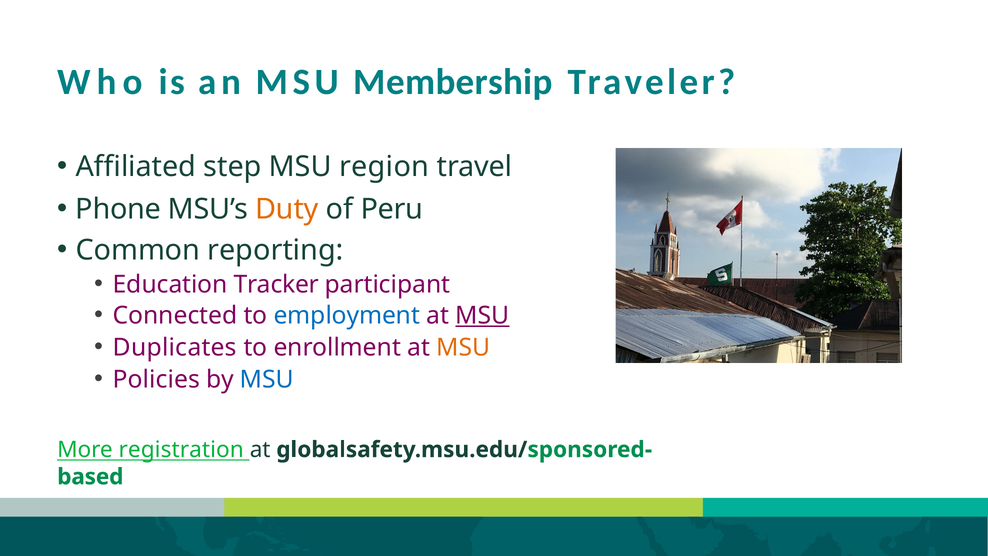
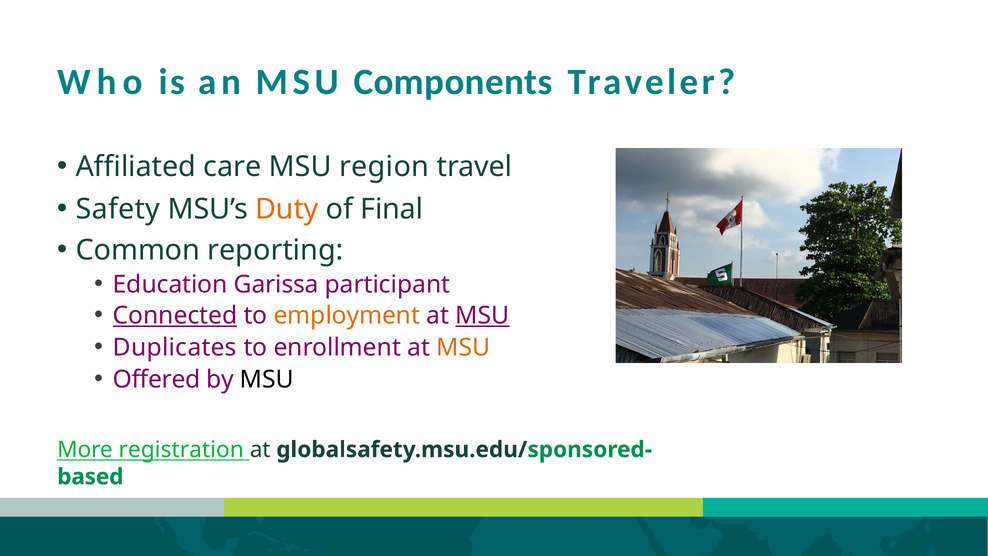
Membership: Membership -> Components
step: step -> care
Phone: Phone -> Safety
Peru: Peru -> Final
Tracker: Tracker -> Garissa
Connected underline: none -> present
employment colour: blue -> orange
Policies: Policies -> Offered
MSU at (267, 379) colour: blue -> black
